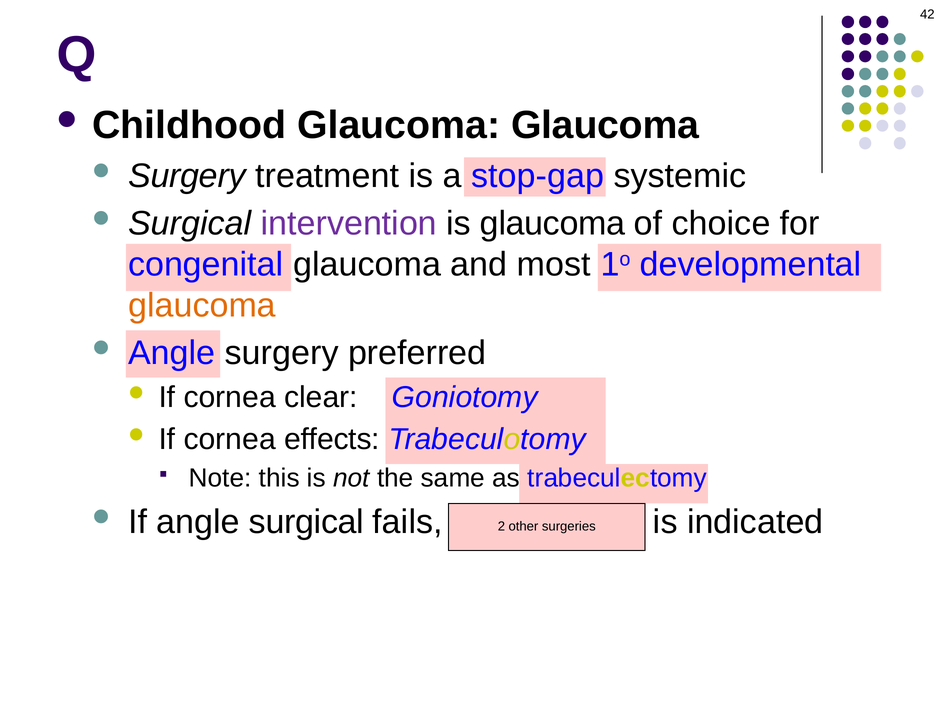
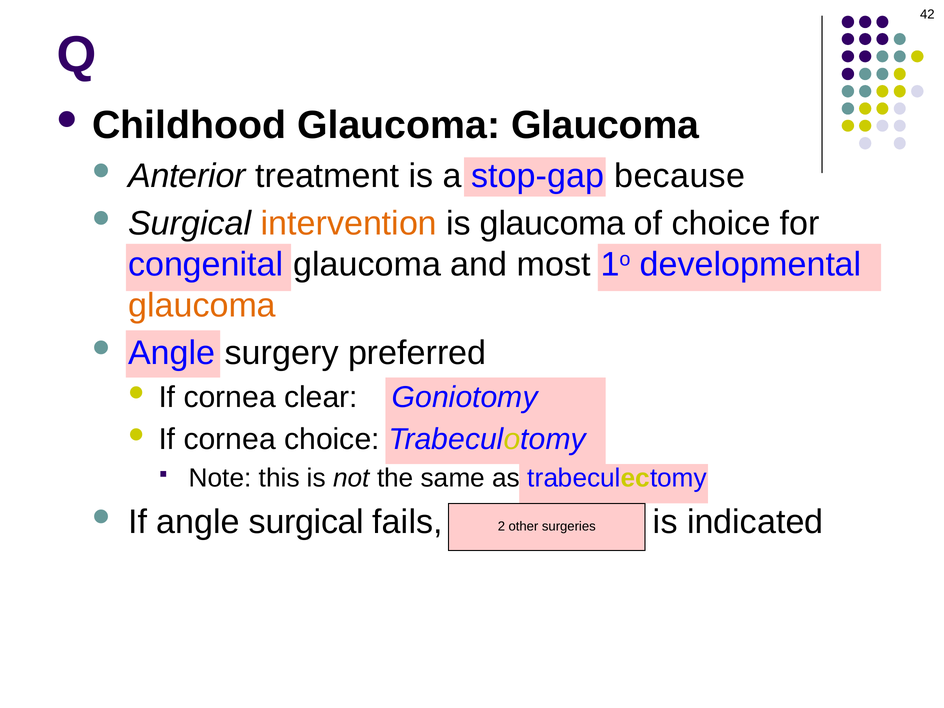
Surgery at (187, 176): Surgery -> Anterior
systemic: systemic -> because
intervention colour: purple -> orange
cornea effects: effects -> choice
